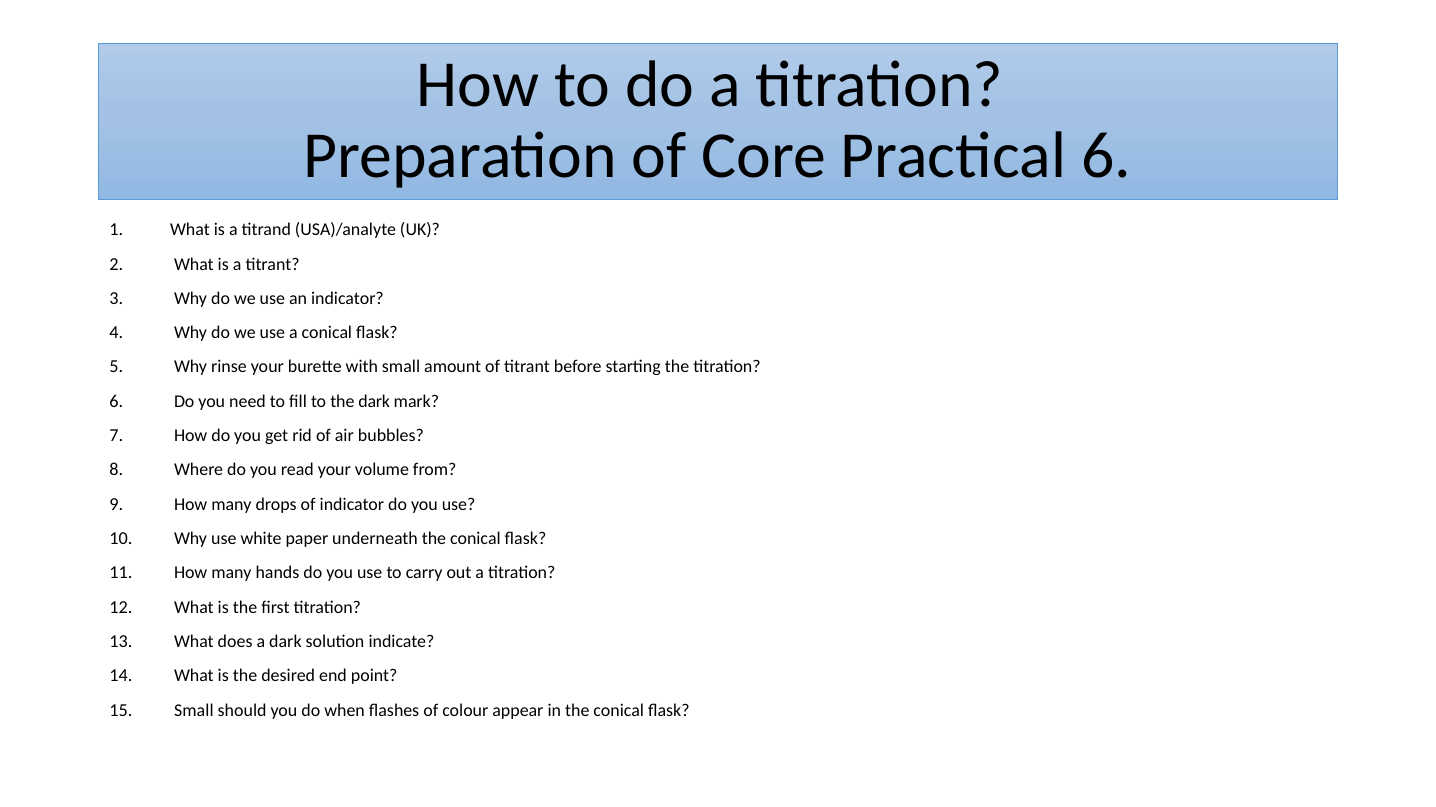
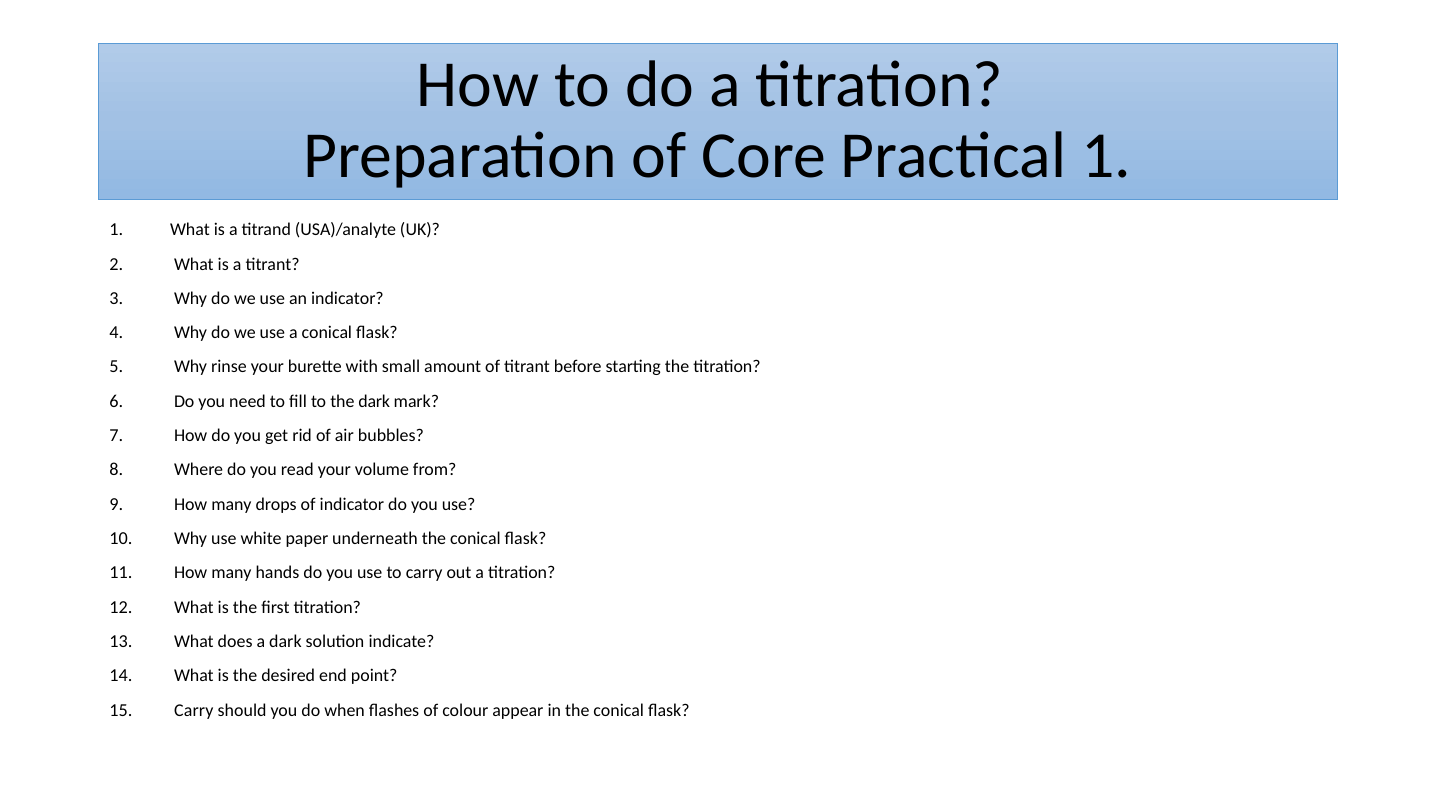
Practical 6: 6 -> 1
Small at (194, 711): Small -> Carry
